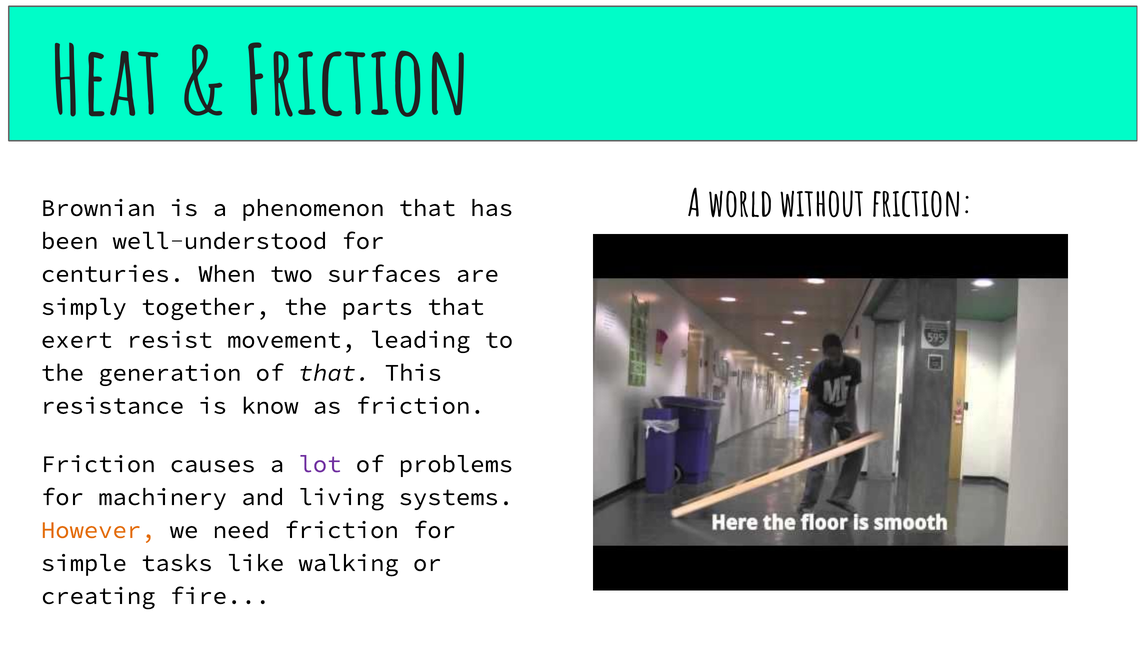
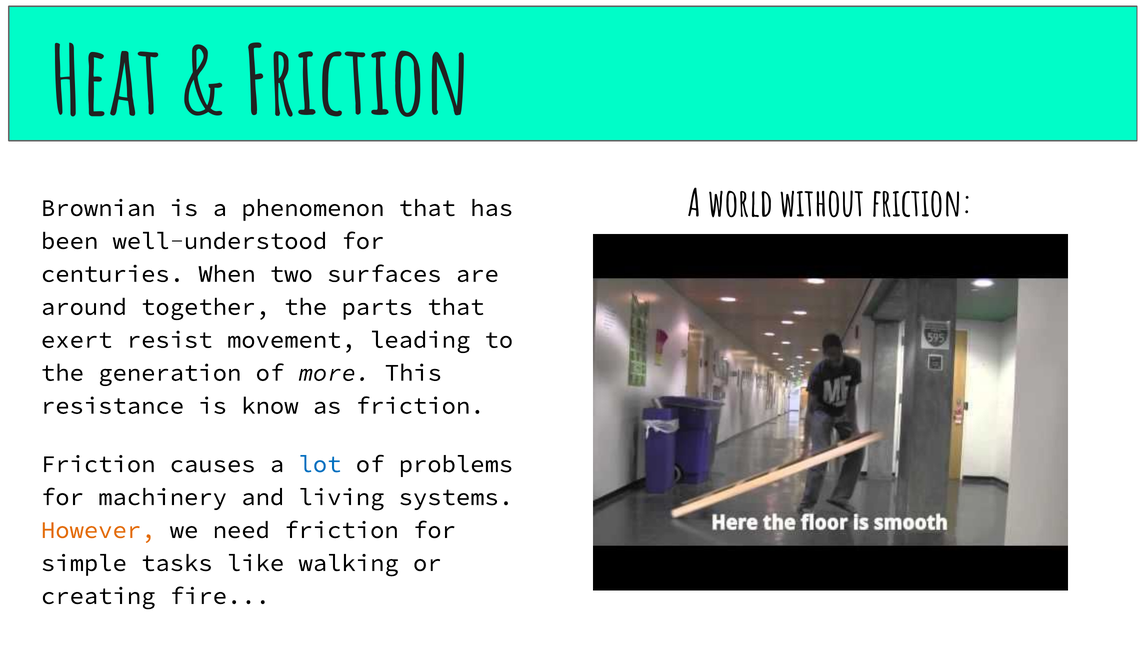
simply: simply -> around
of that: that -> more
lot colour: purple -> blue
